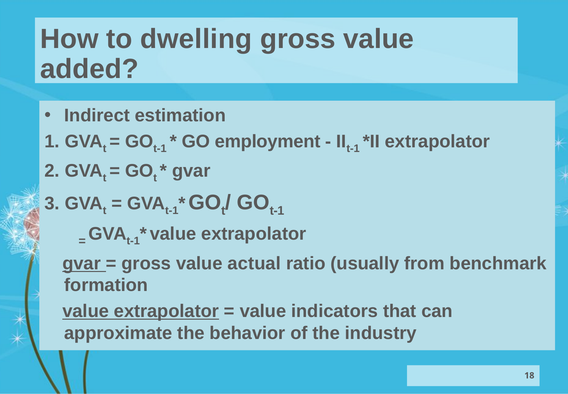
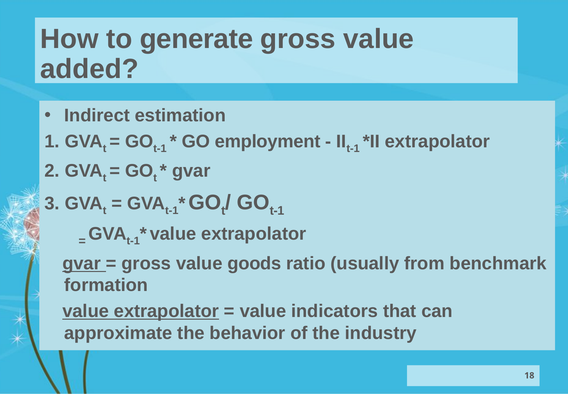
dwelling: dwelling -> generate
actual: actual -> goods
